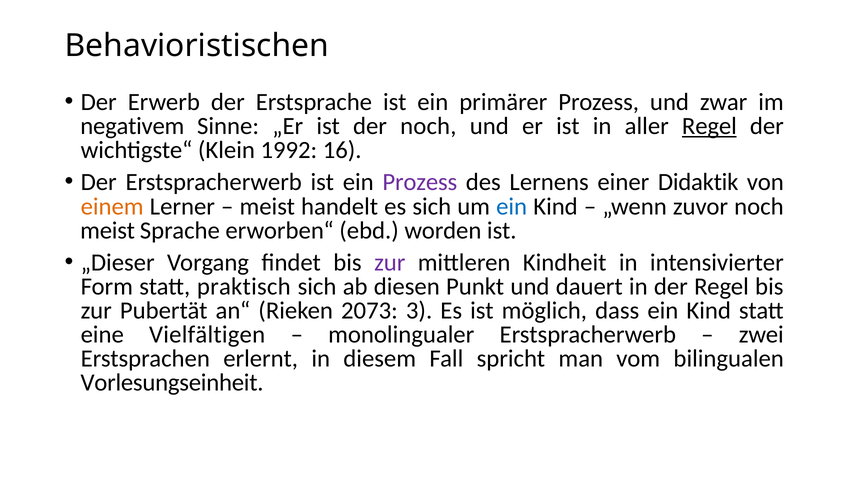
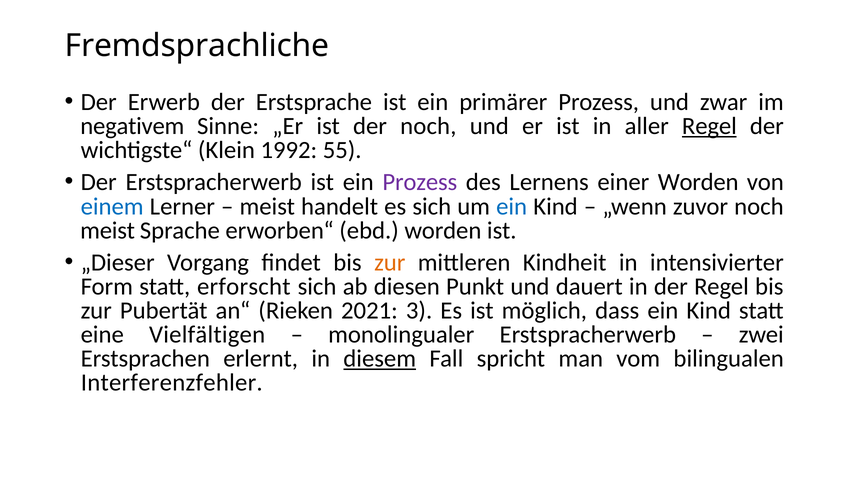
Behavioristischen: Behavioristischen -> Fremdsprachliche
16: 16 -> 55
einer Didaktik: Didaktik -> Worden
einem colour: orange -> blue
zur at (390, 263) colour: purple -> orange
praktisch: praktisch -> erforscht
2073: 2073 -> 2021
diesem underline: none -> present
Vorlesungseinheit: Vorlesungseinheit -> Interferenzfehler
